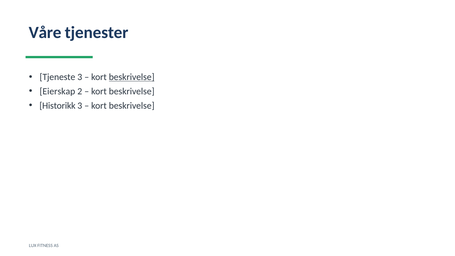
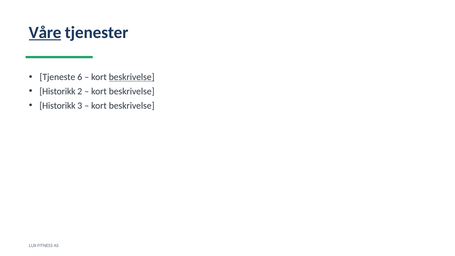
Våre underline: none -> present
Tjeneste 3: 3 -> 6
Eierskap at (57, 91): Eierskap -> Historikk
